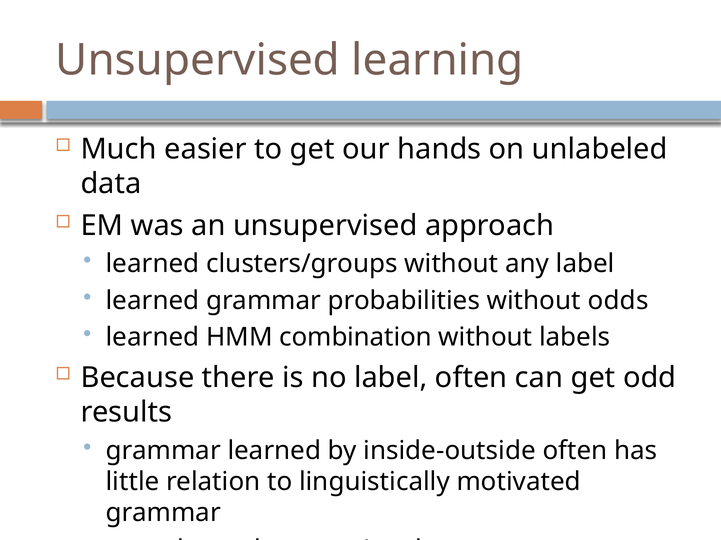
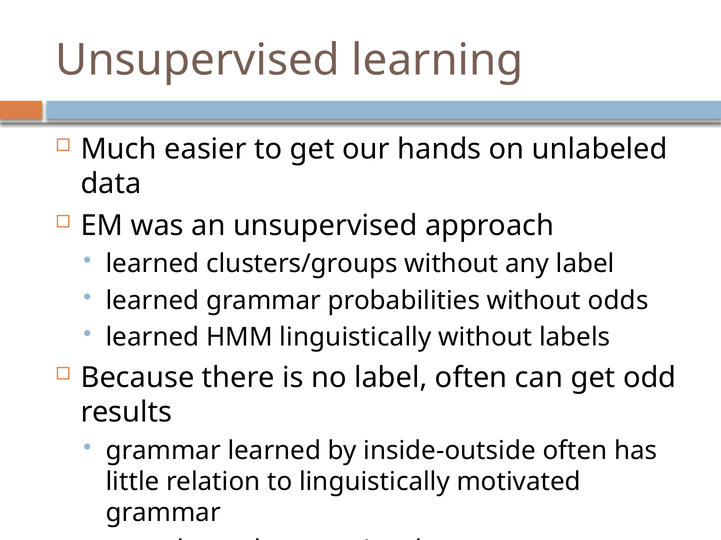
HMM combination: combination -> linguistically
